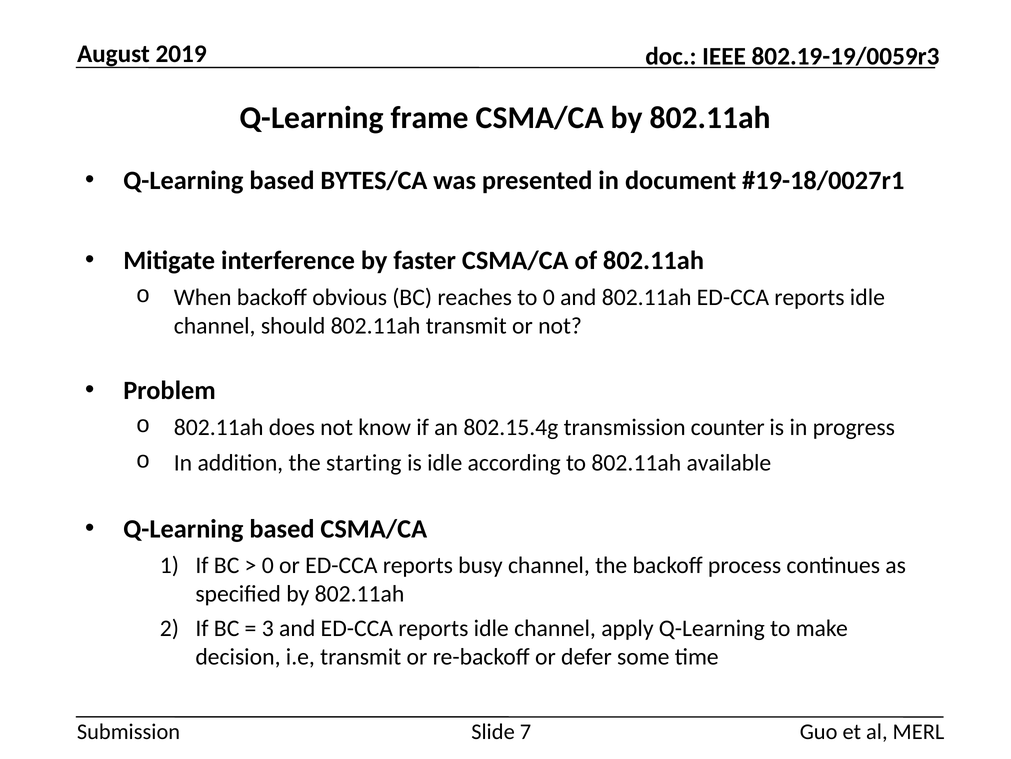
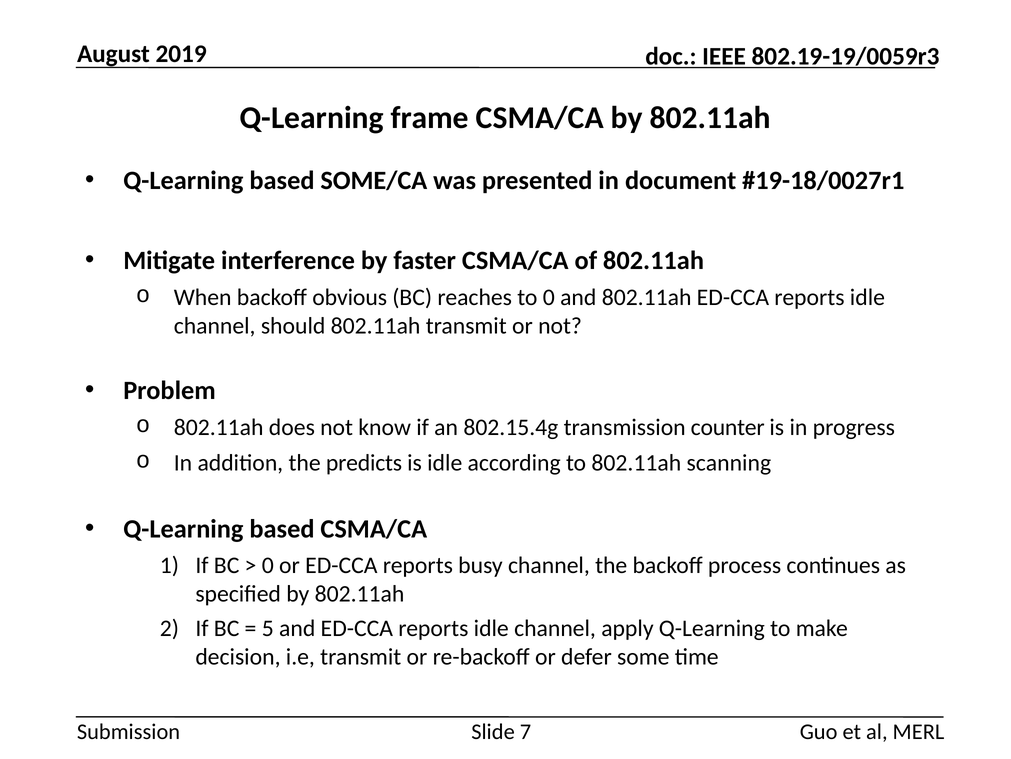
BYTES/CA: BYTES/CA -> SOME/CA
starting: starting -> predicts
available: available -> scanning
3: 3 -> 5
